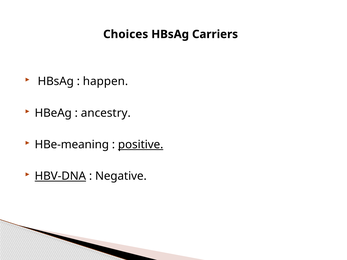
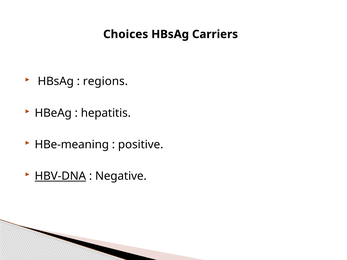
happen: happen -> regions
ancestry: ancestry -> hepatitis
positive underline: present -> none
